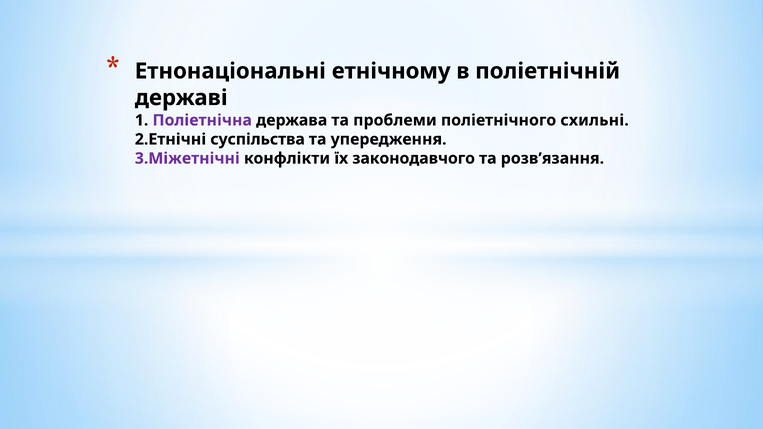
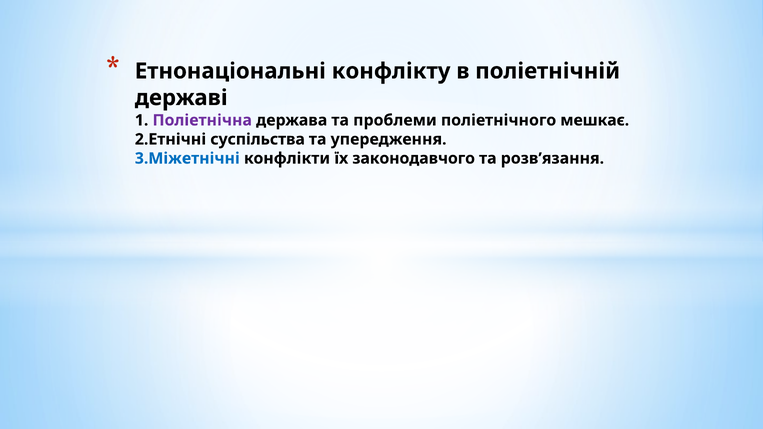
етнічному: етнічному -> конфлікту
схильні: схильні -> мешкає
3.Міжетнічні colour: purple -> blue
